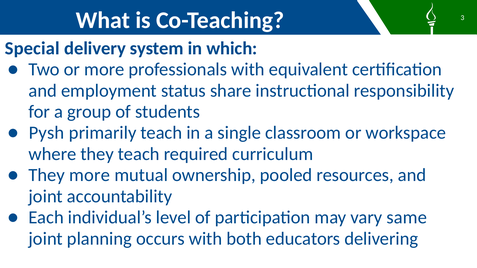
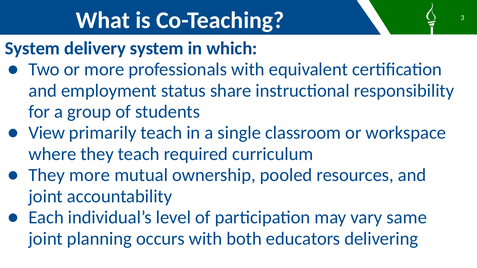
Special at (32, 48): Special -> System
Pysh: Pysh -> View
